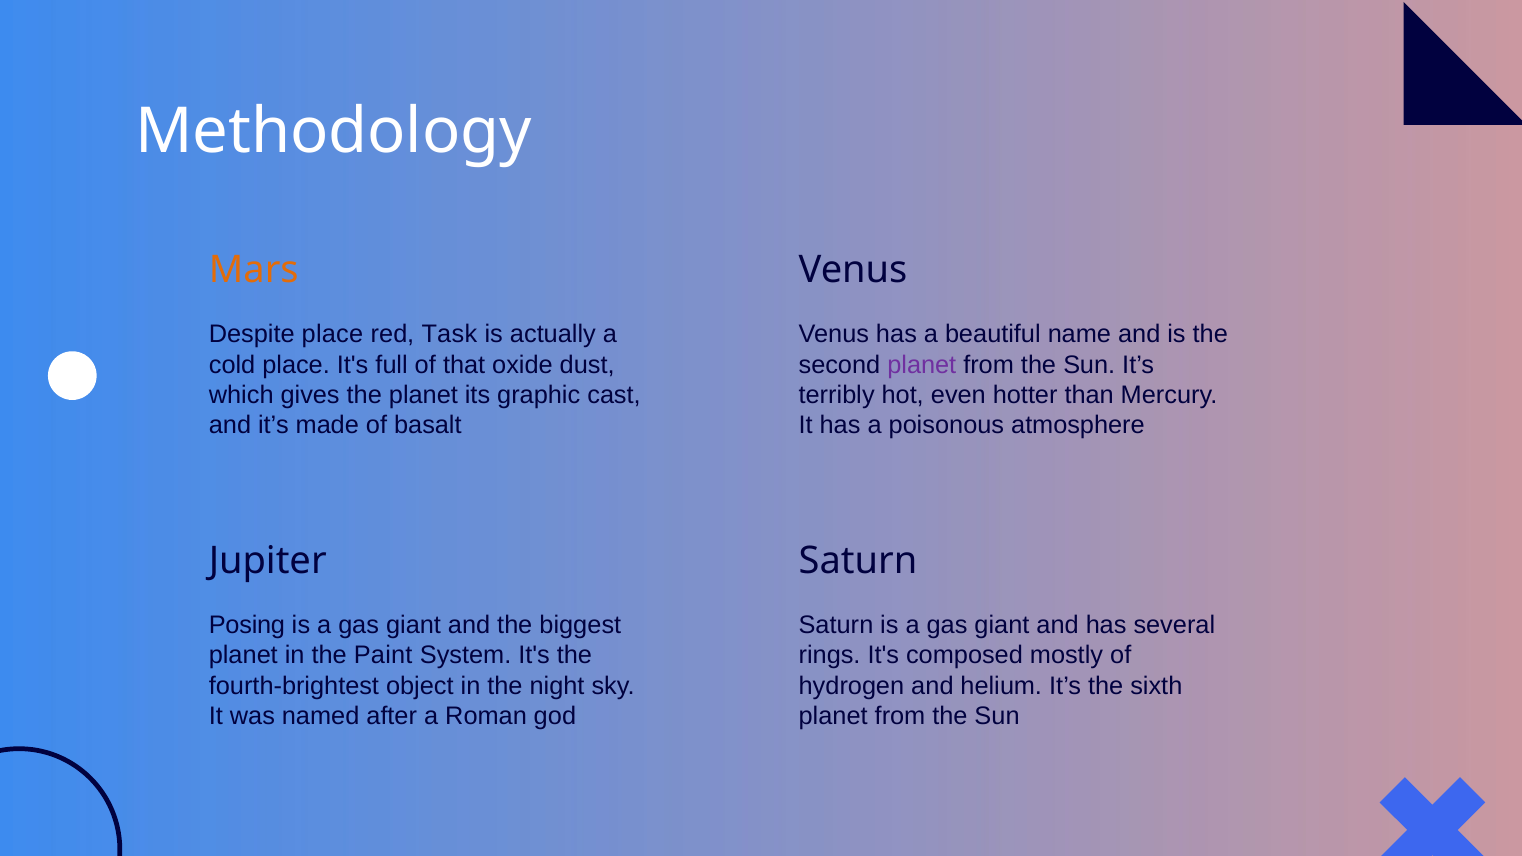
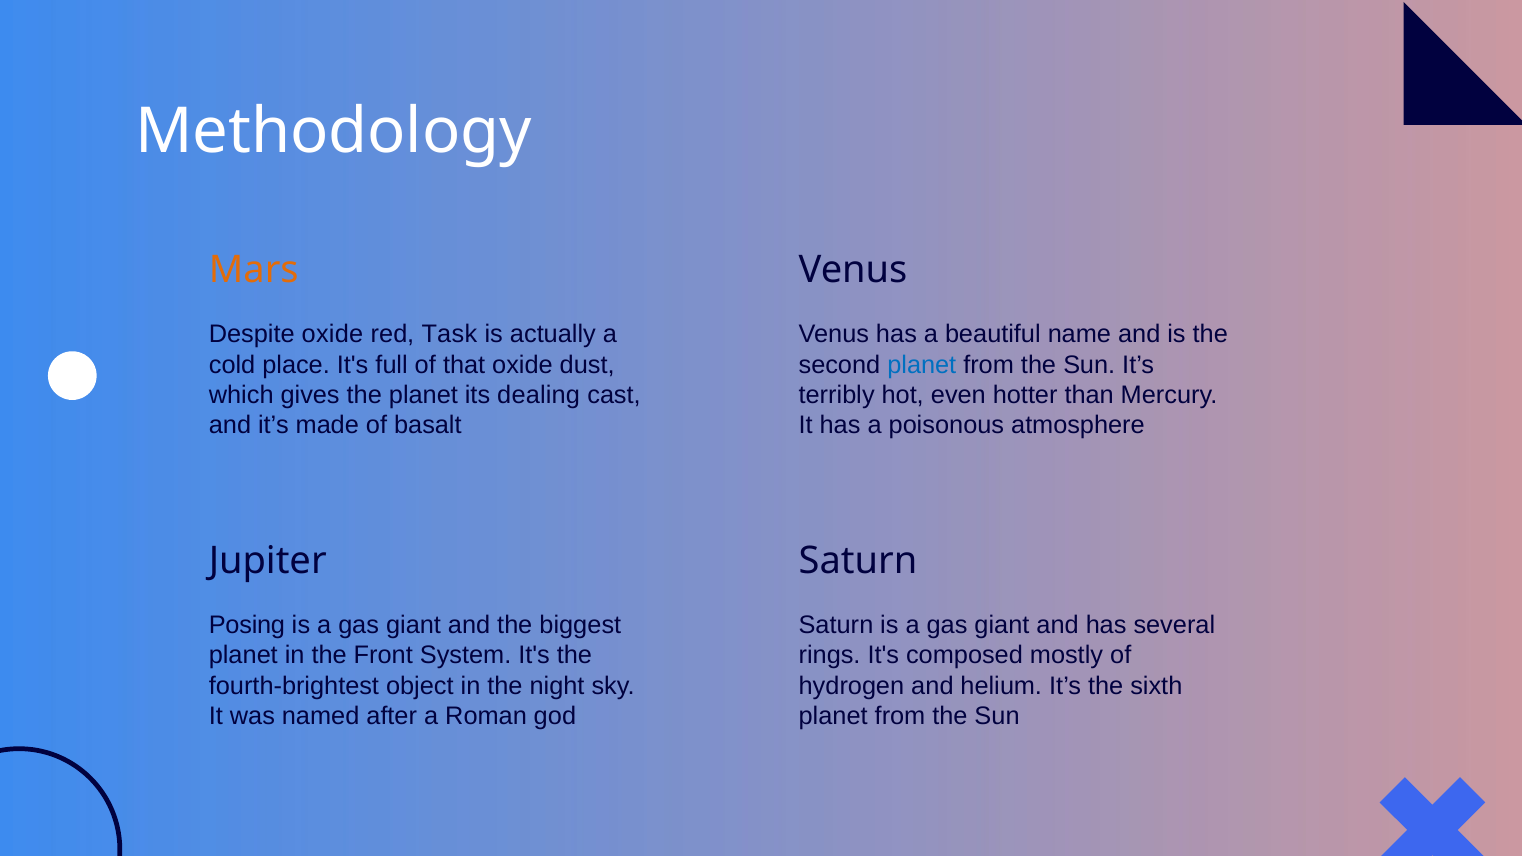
Despite place: place -> oxide
planet at (922, 365) colour: purple -> blue
graphic: graphic -> dealing
Paint: Paint -> Front
